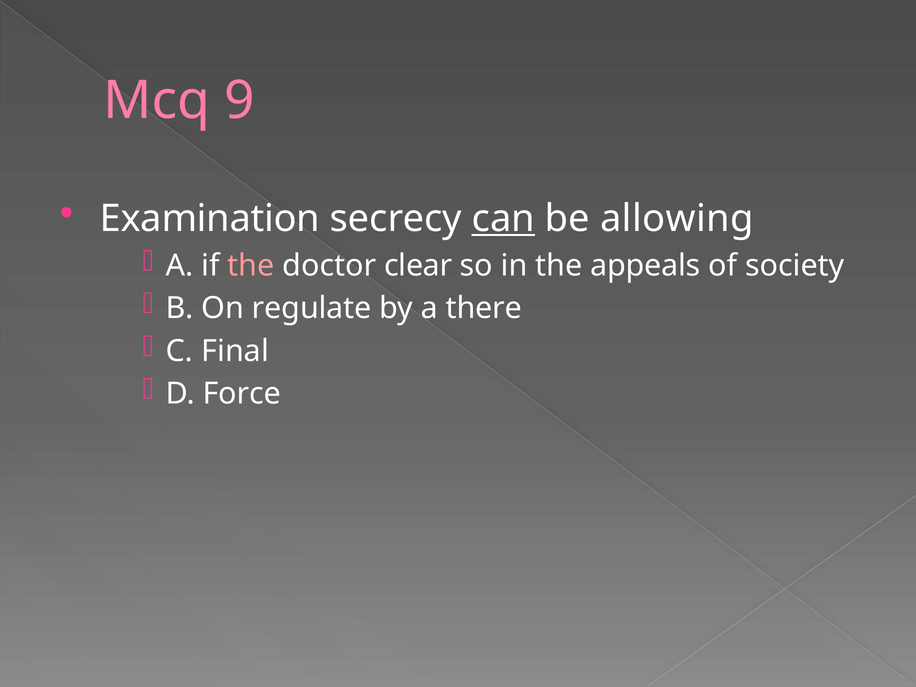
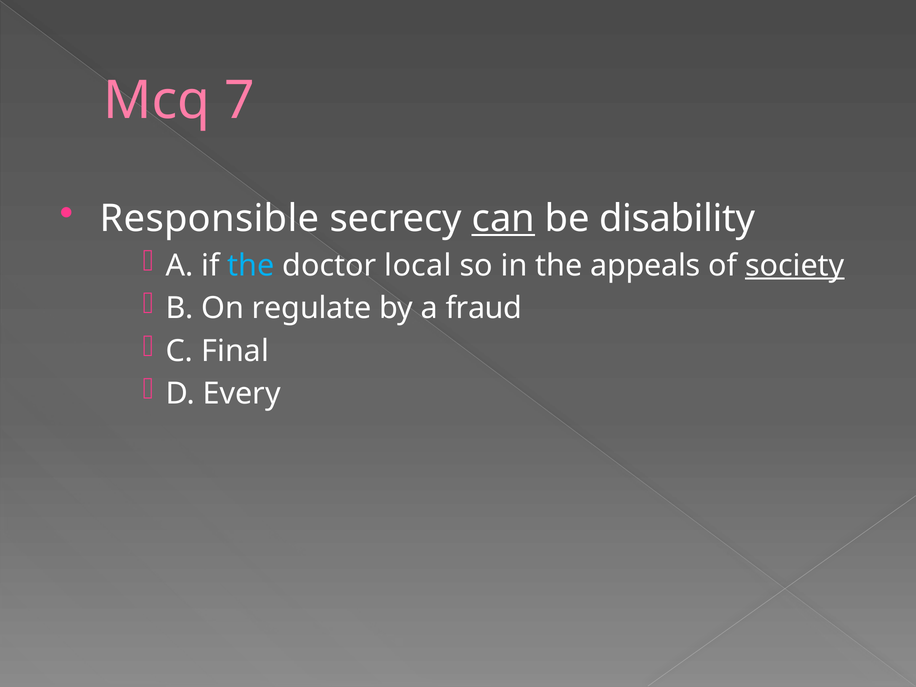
9: 9 -> 7
Examination: Examination -> Responsible
allowing: allowing -> disability
the at (251, 265) colour: pink -> light blue
clear: clear -> local
society underline: none -> present
there: there -> fraud
Force: Force -> Every
